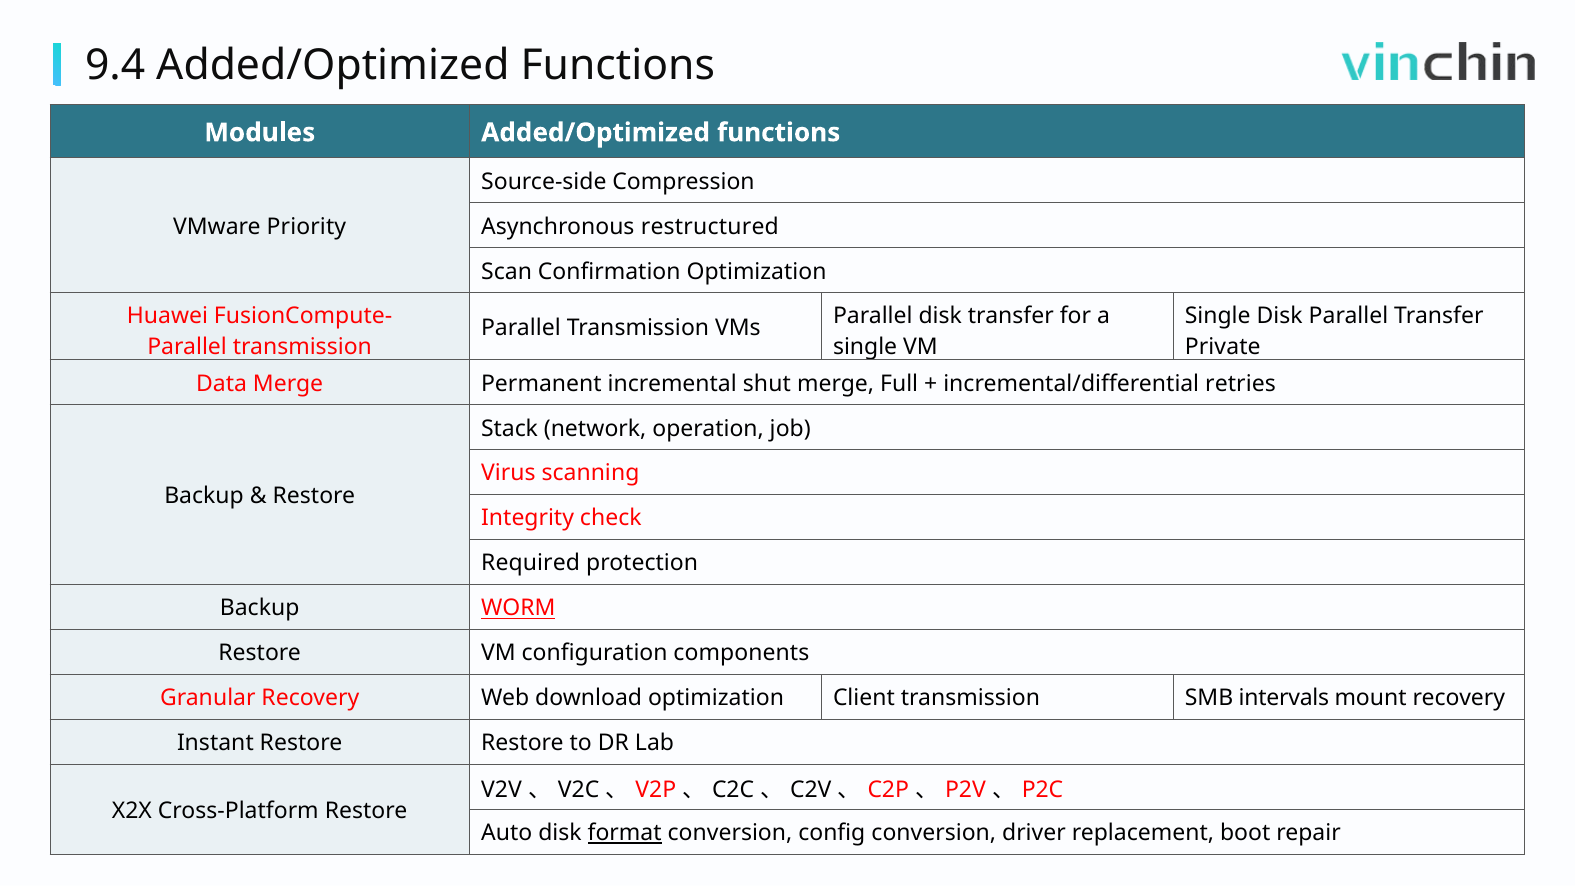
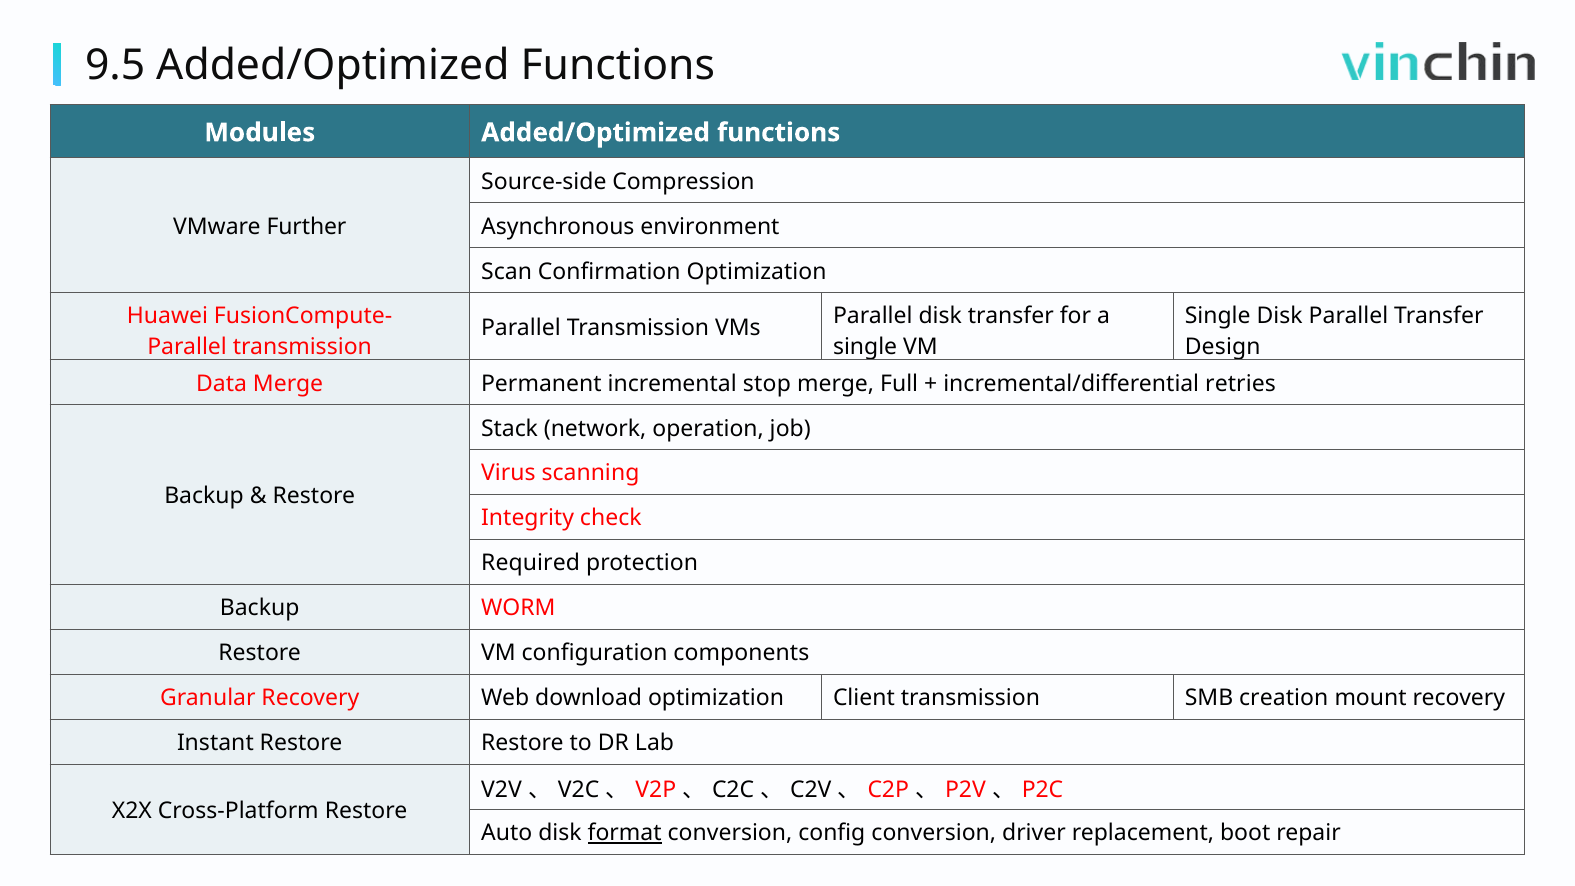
9.4: 9.4 -> 9.5
Priority: Priority -> Further
restructured: restructured -> environment
Private: Private -> Design
shut: shut -> stop
WORM underline: present -> none
intervals: intervals -> creation
